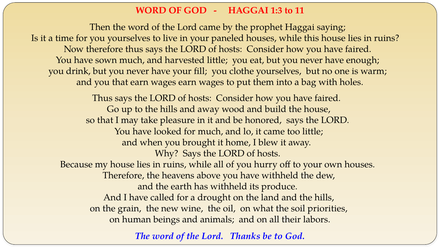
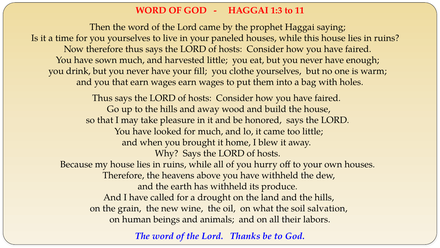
priorities: priorities -> salvation
